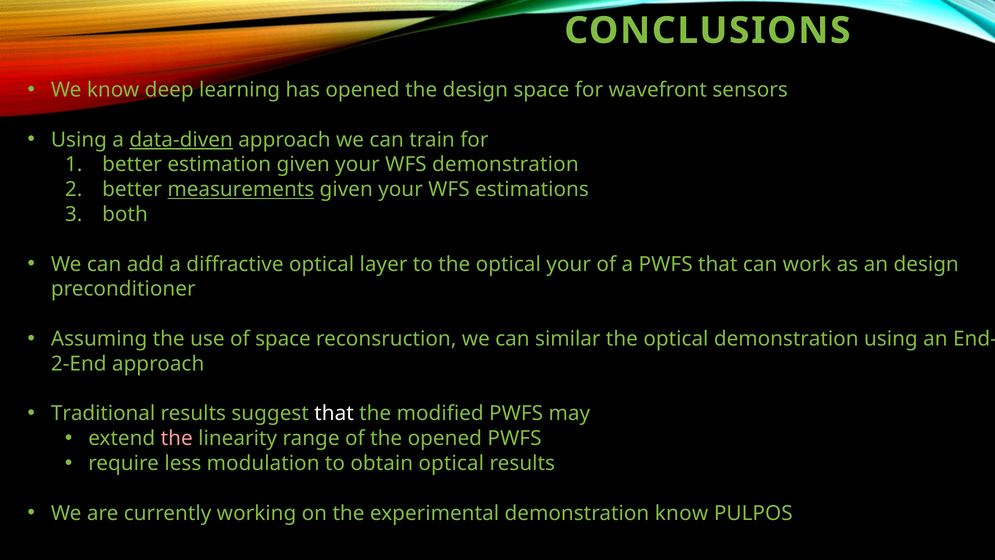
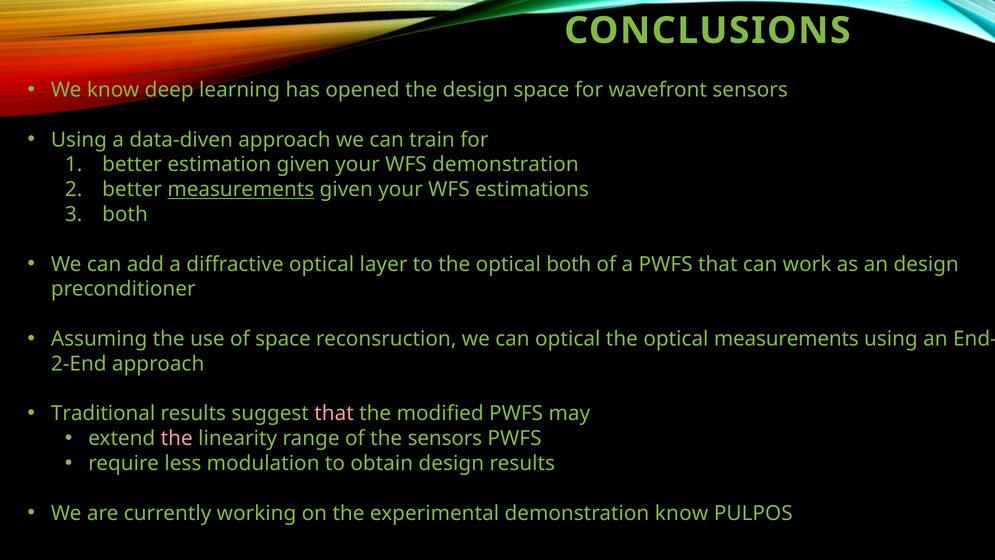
data-diven underline: present -> none
optical your: your -> both
can similar: similar -> optical
optical demonstration: demonstration -> measurements
that at (334, 413) colour: white -> pink
the opened: opened -> sensors
obtain optical: optical -> design
